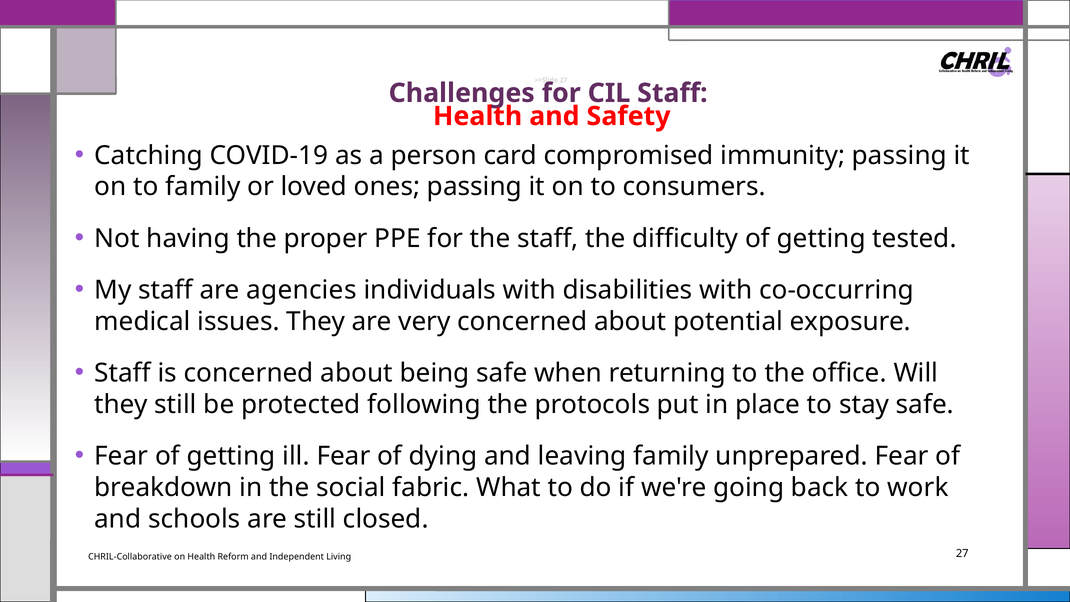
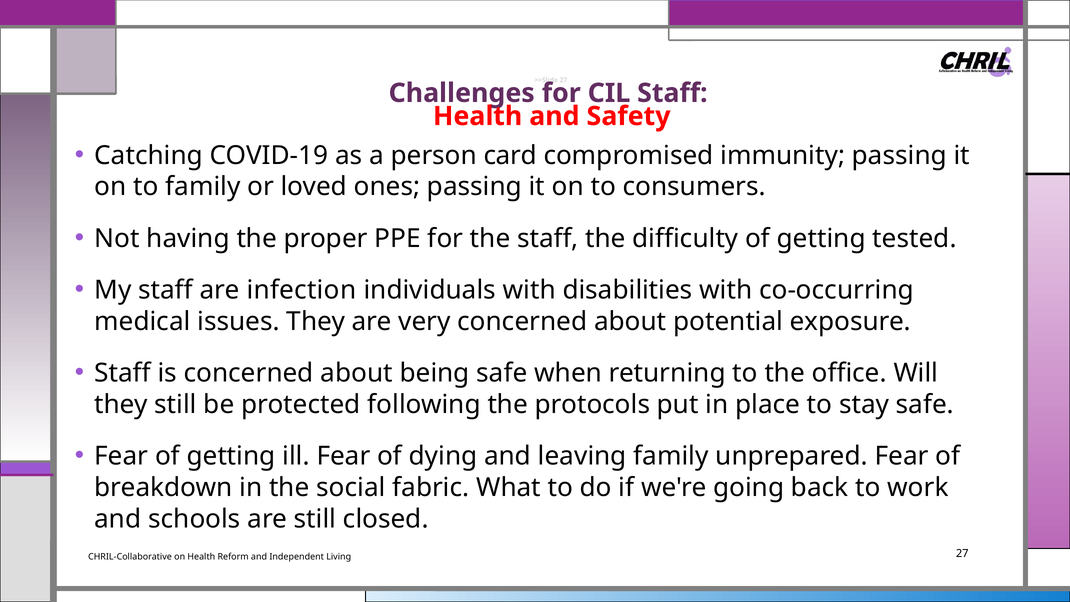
agencies: agencies -> infection
